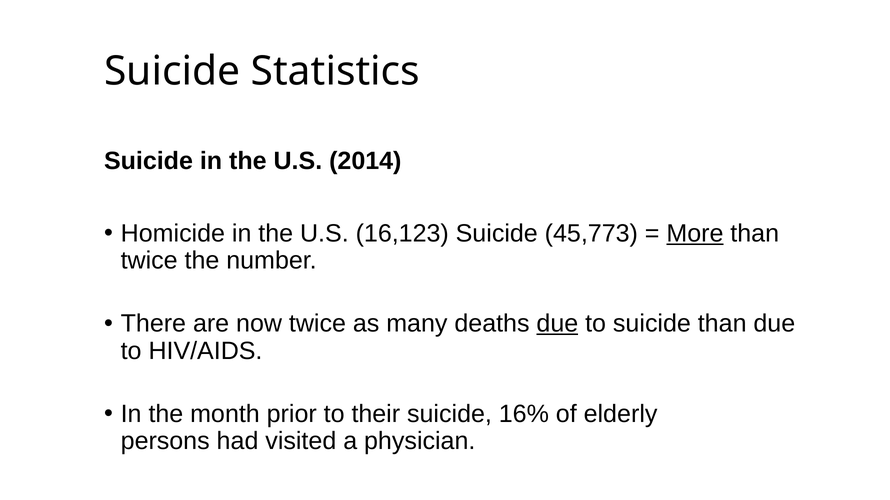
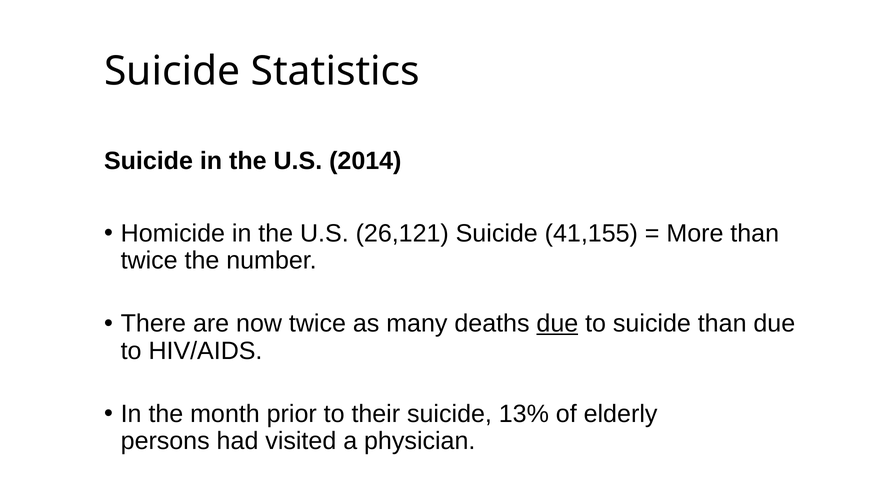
16,123: 16,123 -> 26,121
45,773: 45,773 -> 41,155
More underline: present -> none
16%: 16% -> 13%
